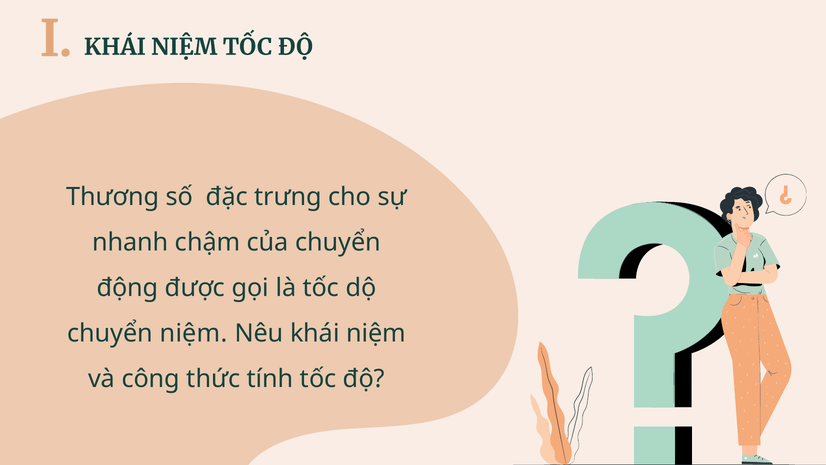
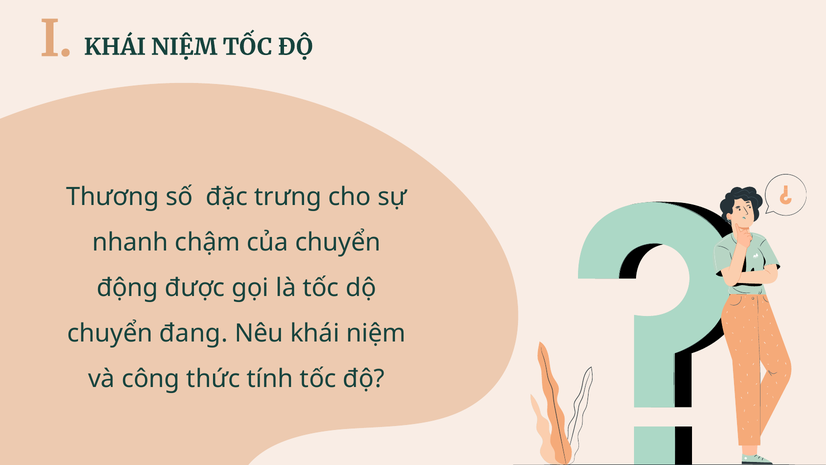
chuyển niệm: niệm -> đang
